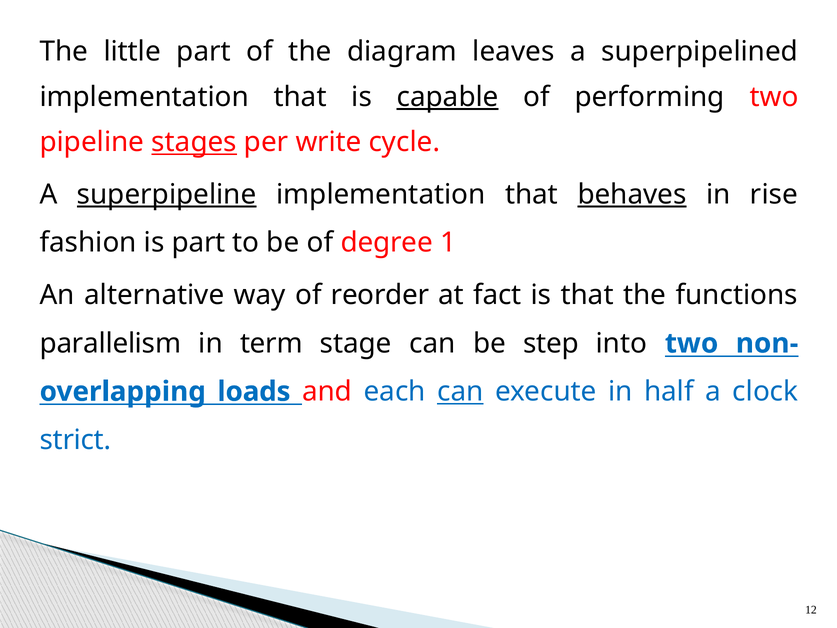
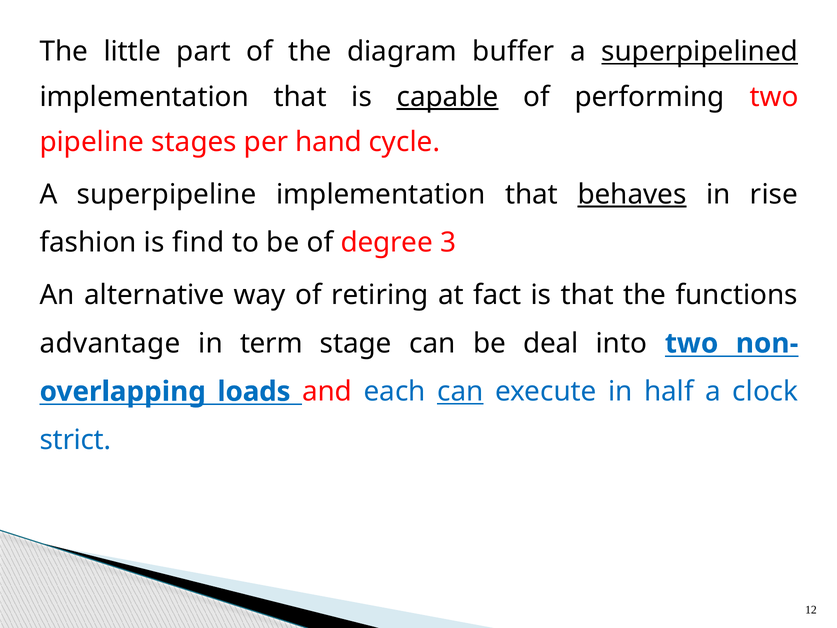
leaves: leaves -> buffer
superpipelined underline: none -> present
stages underline: present -> none
write: write -> hand
superpipeline underline: present -> none
is part: part -> find
1: 1 -> 3
reorder: reorder -> retiring
parallelism: parallelism -> advantage
step: step -> deal
